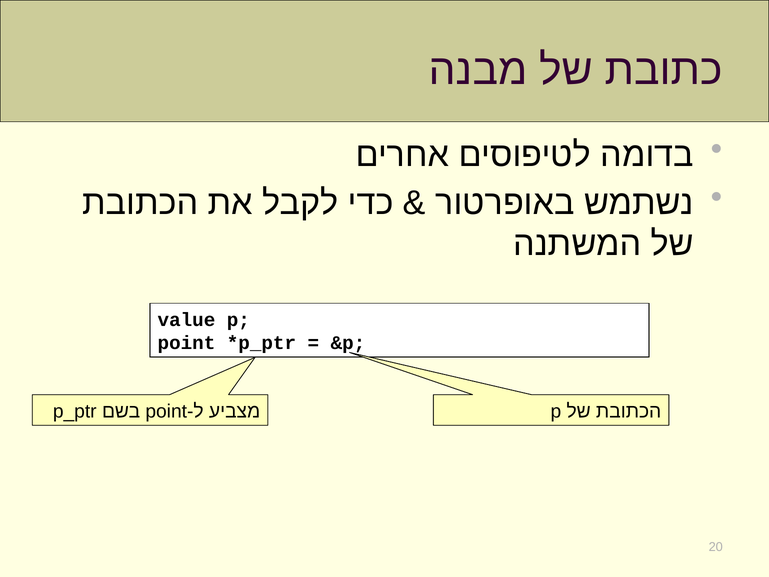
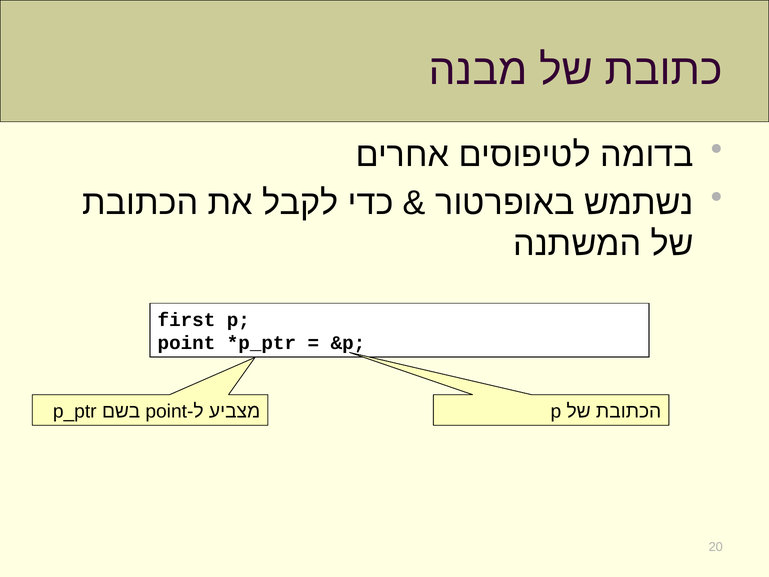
value: value -> first
